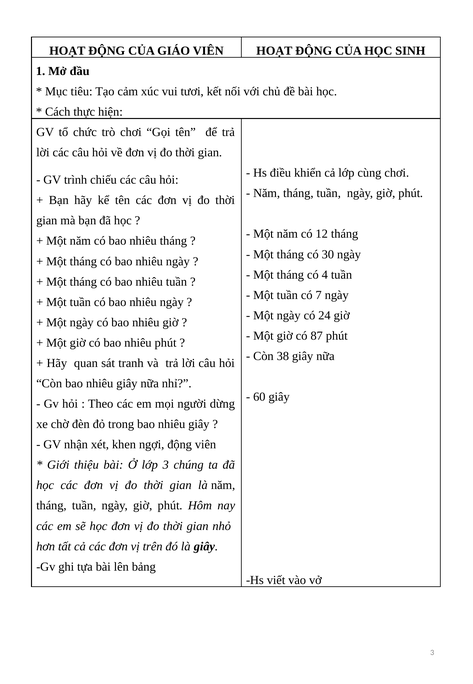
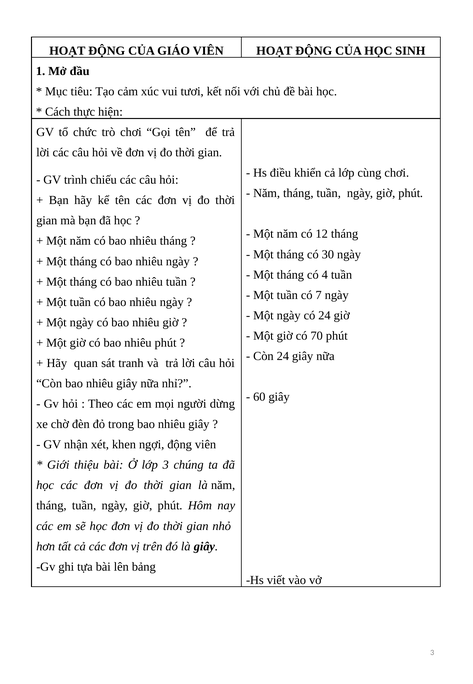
87: 87 -> 70
Còn 38: 38 -> 24
